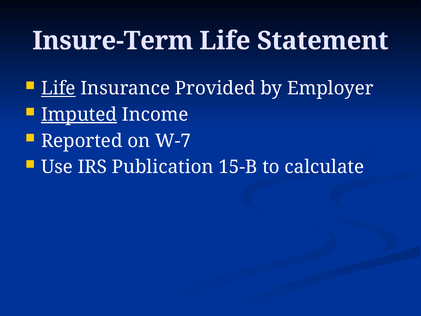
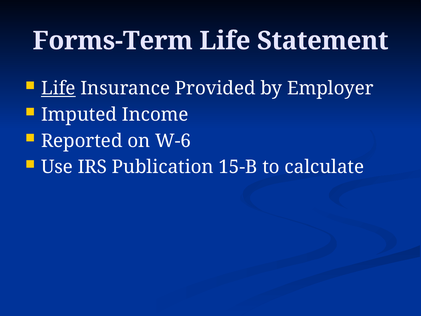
Insure-Term: Insure-Term -> Forms-Term
Imputed underline: present -> none
W-7: W-7 -> W-6
